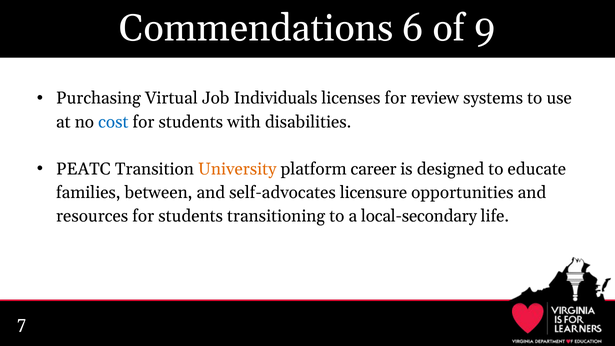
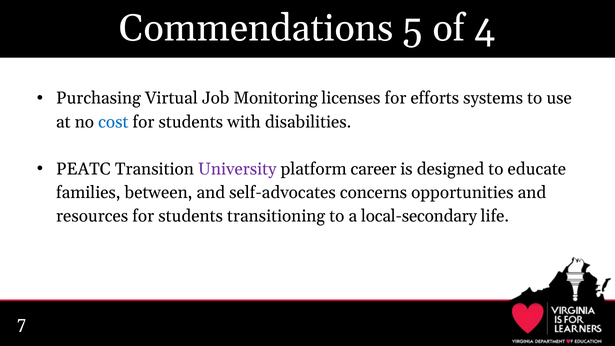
6: 6 -> 5
9: 9 -> 4
Individuals: Individuals -> Monitoring
review: review -> efforts
University colour: orange -> purple
licensure: licensure -> concerns
